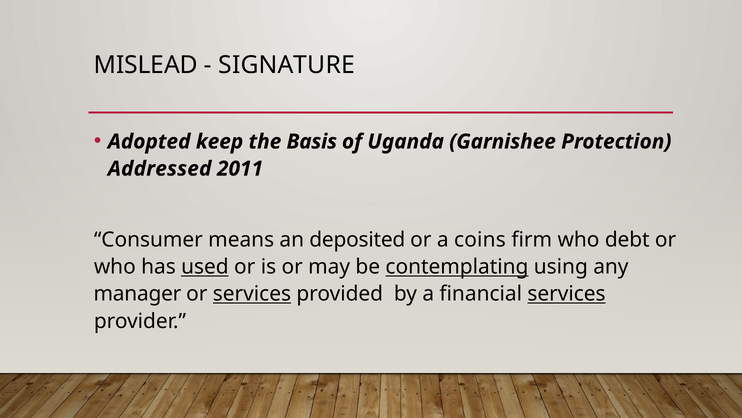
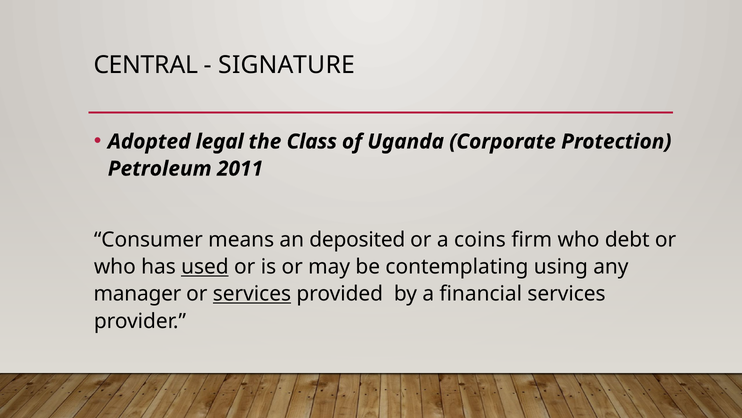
MISLEAD: MISLEAD -> CENTRAL
keep: keep -> legal
Basis: Basis -> Class
Garnishee: Garnishee -> Corporate
Addressed: Addressed -> Petroleum
contemplating underline: present -> none
services at (566, 294) underline: present -> none
